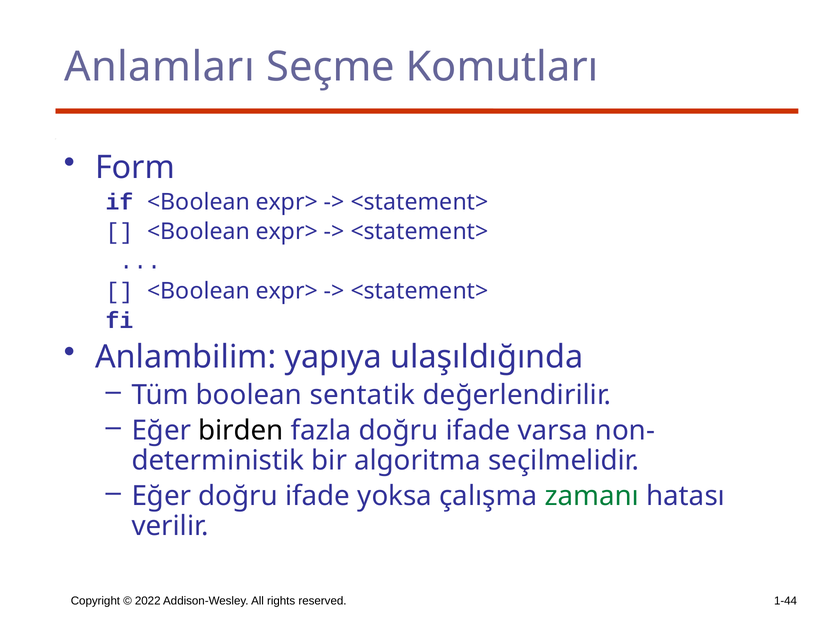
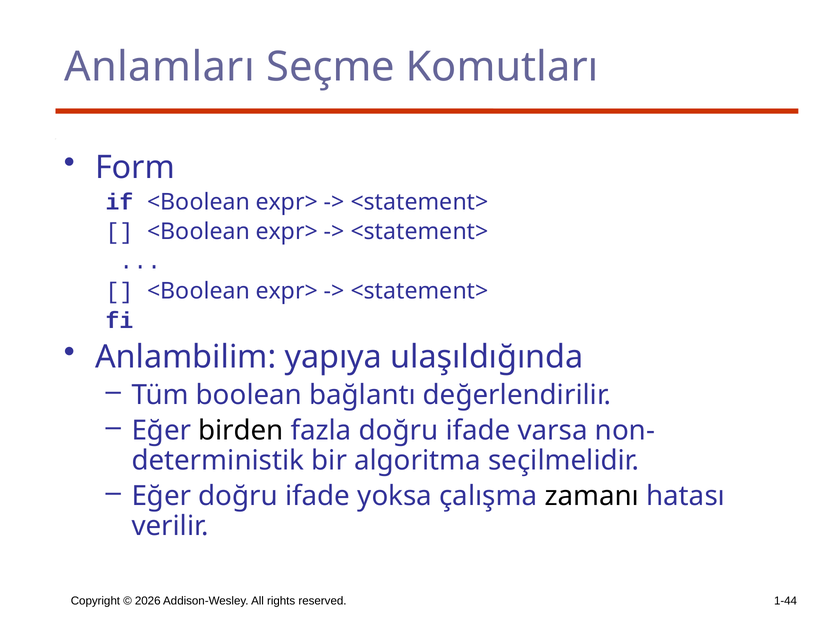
sentatik: sentatik -> bağlantı
zamanı colour: green -> black
2022: 2022 -> 2026
